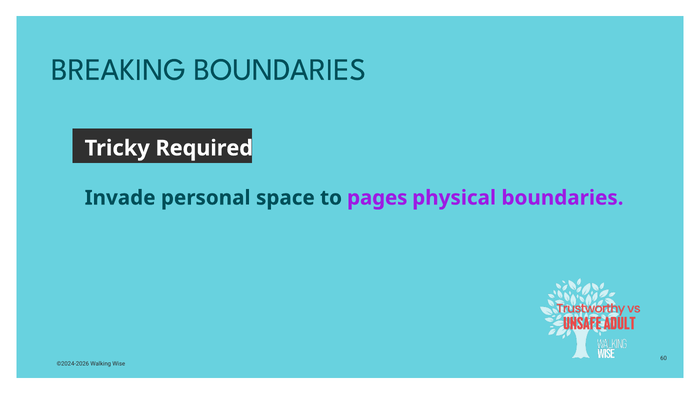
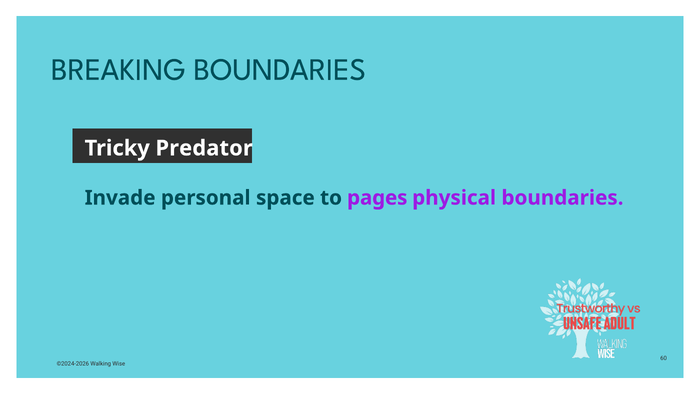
Required: Required -> Predator
